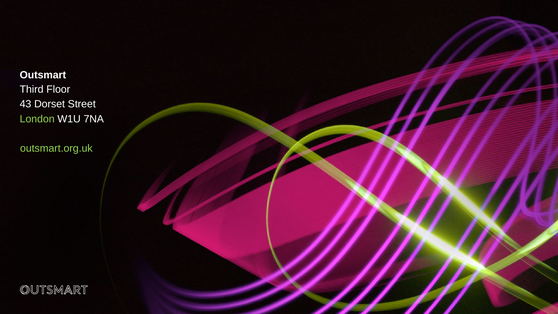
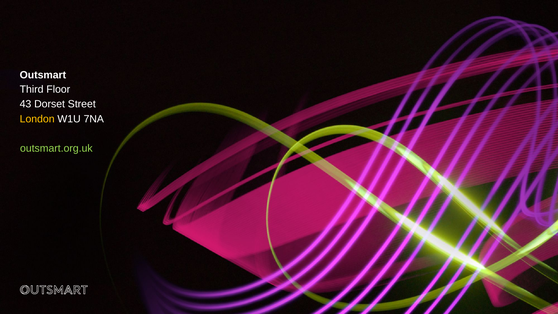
London colour: light green -> yellow
